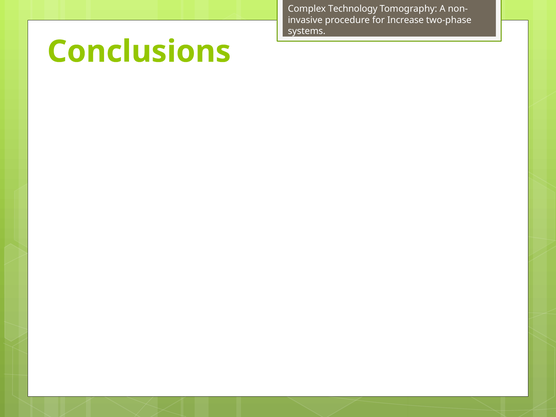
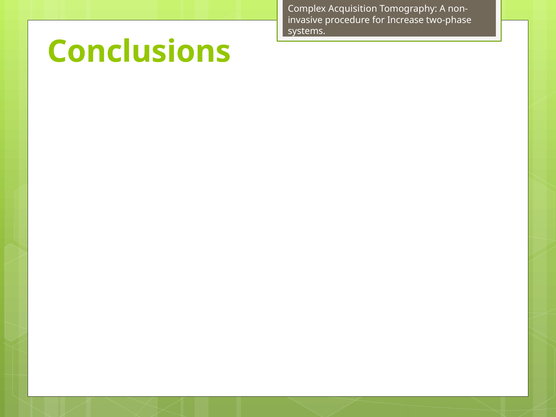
Technology: Technology -> Acquisition
